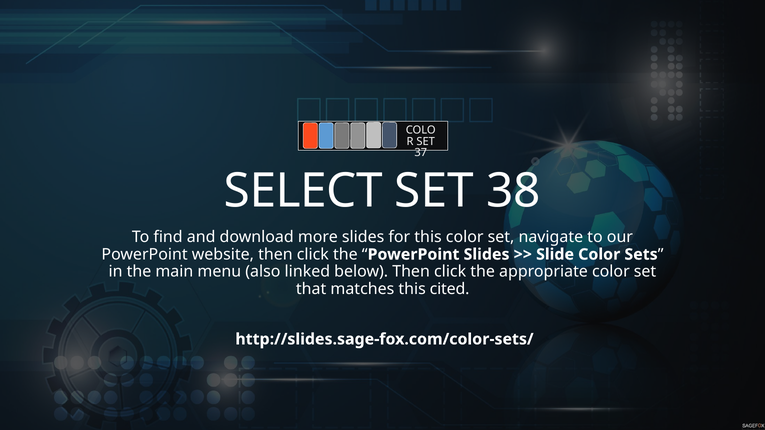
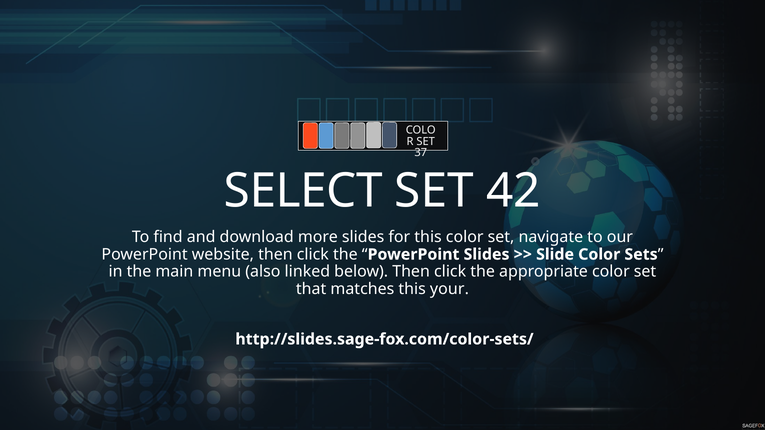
38: 38 -> 42
cited: cited -> your
